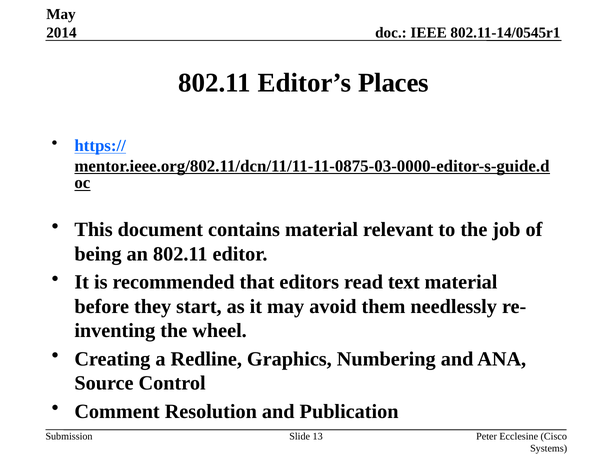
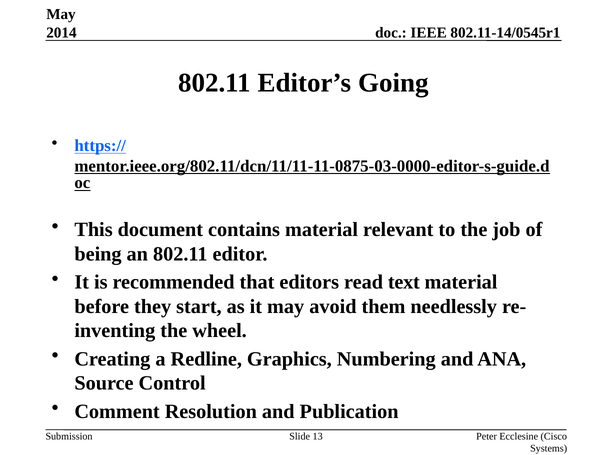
Places: Places -> Going
